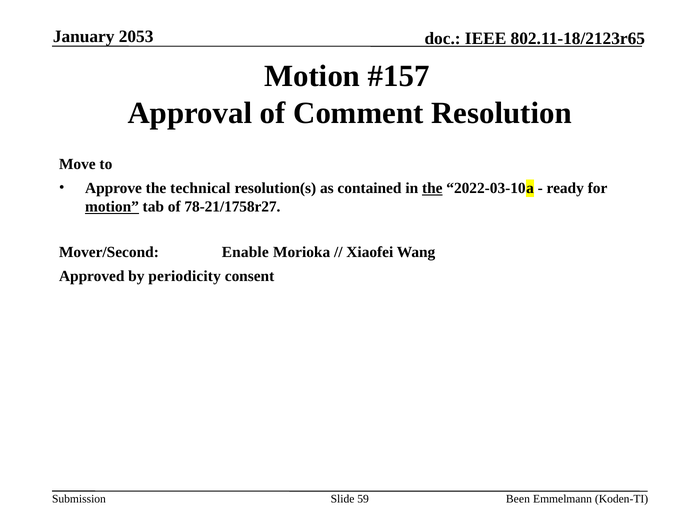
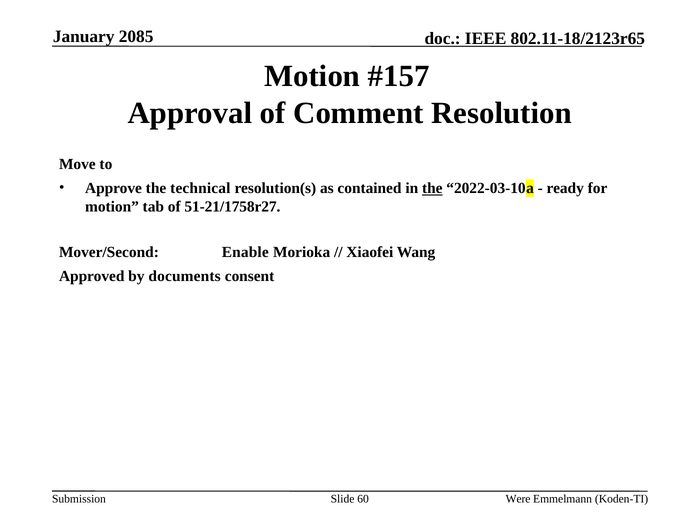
2053: 2053 -> 2085
motion at (112, 207) underline: present -> none
78-21/1758r27: 78-21/1758r27 -> 51-21/1758r27
periodicity: periodicity -> documents
59: 59 -> 60
Been: Been -> Were
